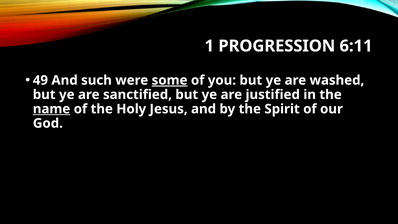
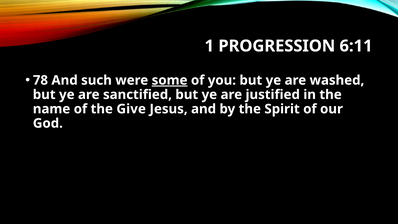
49: 49 -> 78
name underline: present -> none
Holy: Holy -> Give
